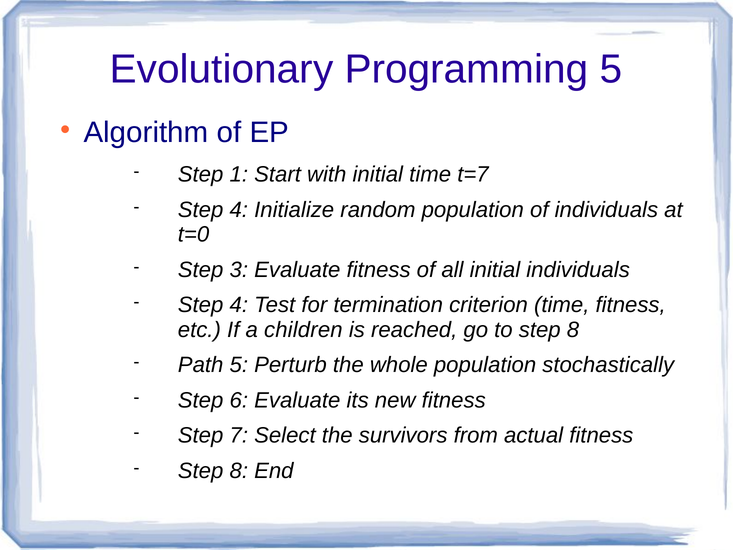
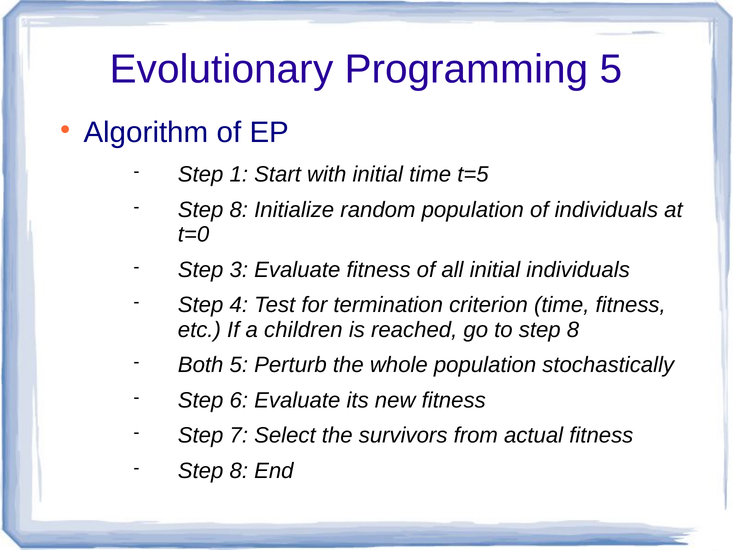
t=7: t=7 -> t=5
4 at (239, 210): 4 -> 8
Path: Path -> Both
